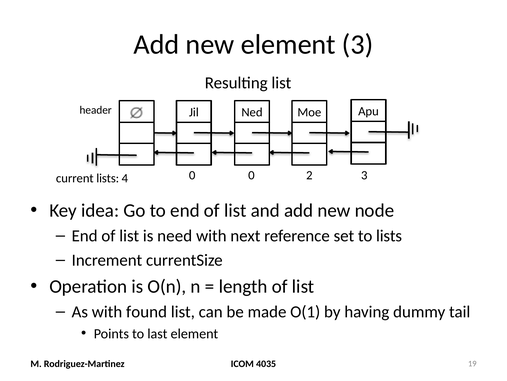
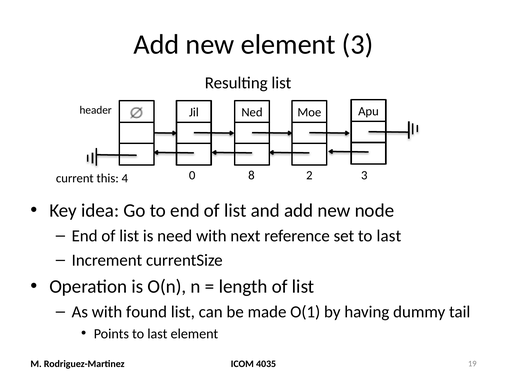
0 0: 0 -> 8
current lists: lists -> this
set to lists: lists -> last
